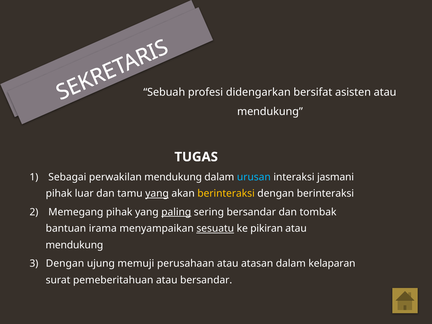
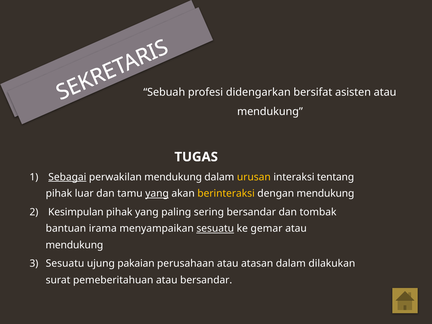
Sebagai underline: none -> present
urusan colour: light blue -> yellow
jasmani: jasmani -> tentang
dengan berinteraksi: berinteraksi -> mendukung
Memegang: Memegang -> Kesimpulan
paling underline: present -> none
pikiran: pikiran -> gemar
Dengan at (65, 264): Dengan -> Sesuatu
memuji: memuji -> pakaian
kelaparan: kelaparan -> dilakukan
